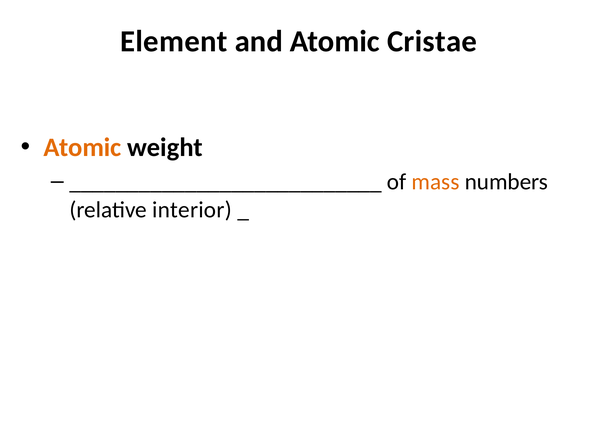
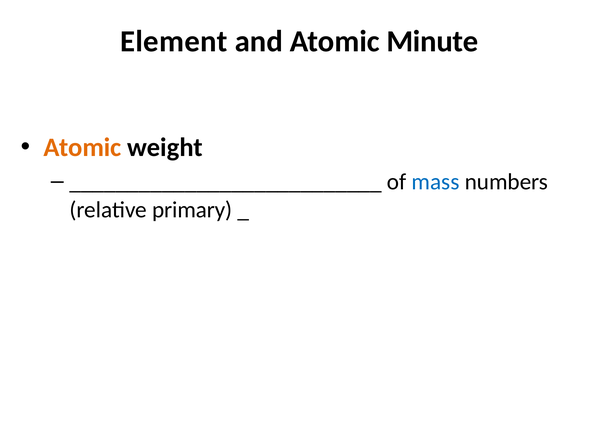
Cristae: Cristae -> Minute
mass colour: orange -> blue
interior: interior -> primary
